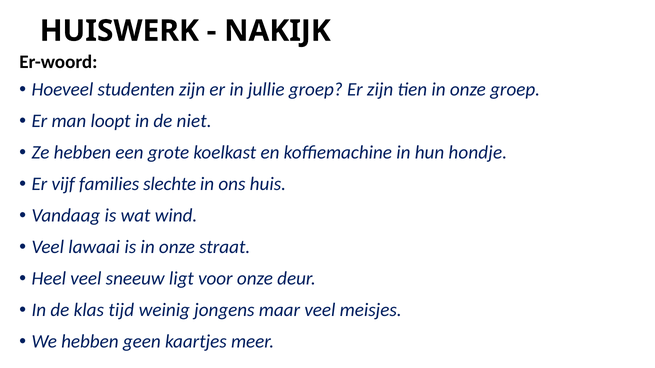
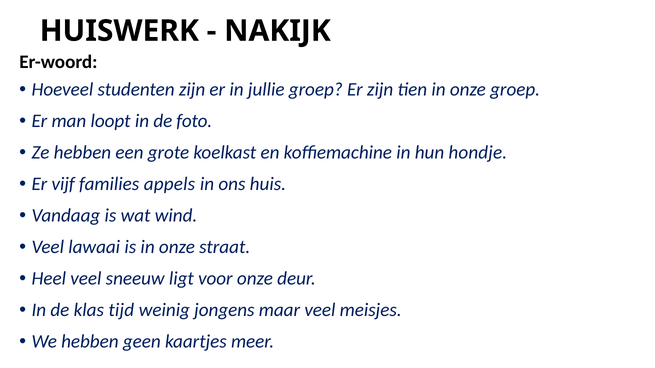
niet: niet -> foto
slechte: slechte -> appels
